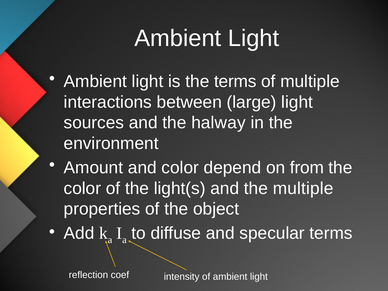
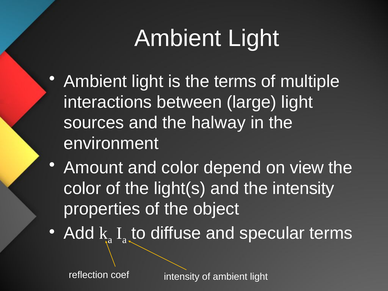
from: from -> view
the multiple: multiple -> intensity
